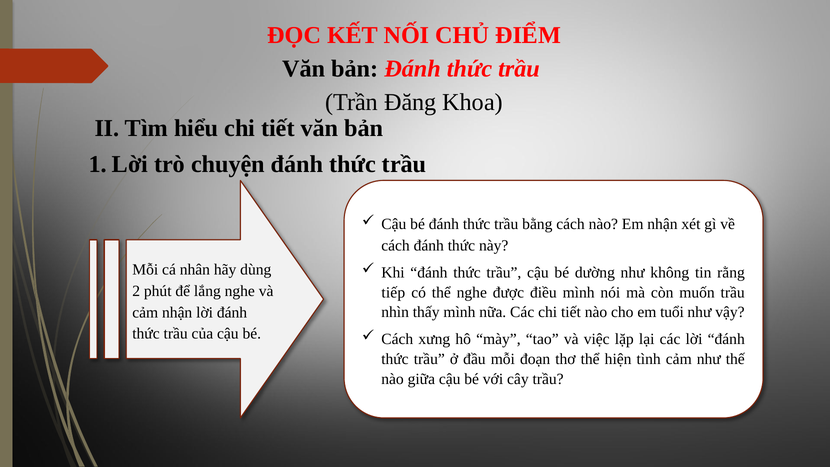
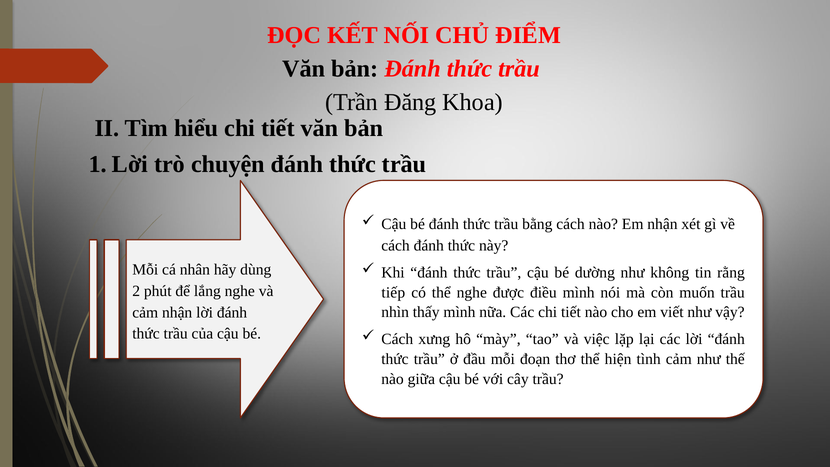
tuổi: tuổi -> viết
